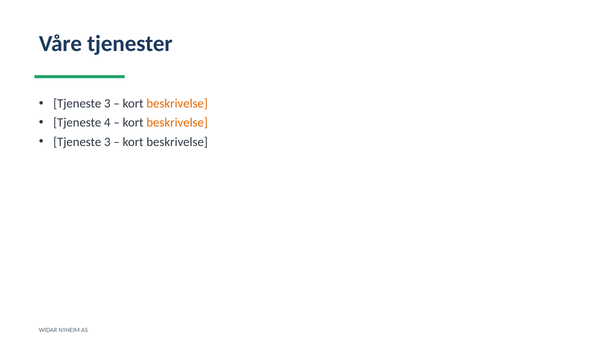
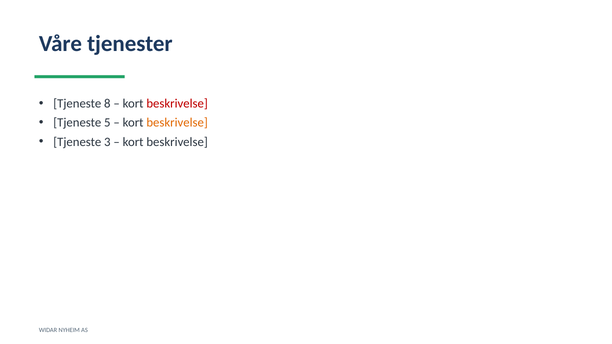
3 at (107, 104): 3 -> 8
beskrivelse at (177, 104) colour: orange -> red
4: 4 -> 5
